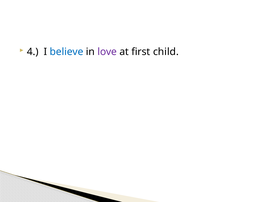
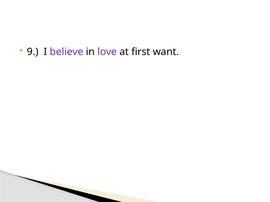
4: 4 -> 9
believe colour: blue -> purple
child: child -> want
